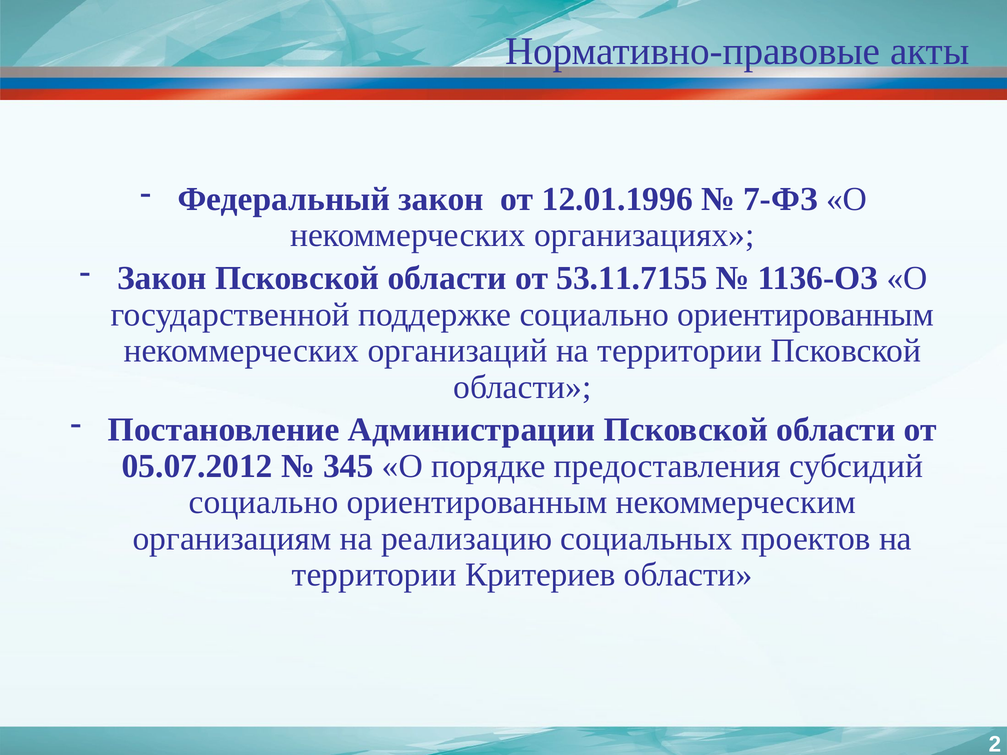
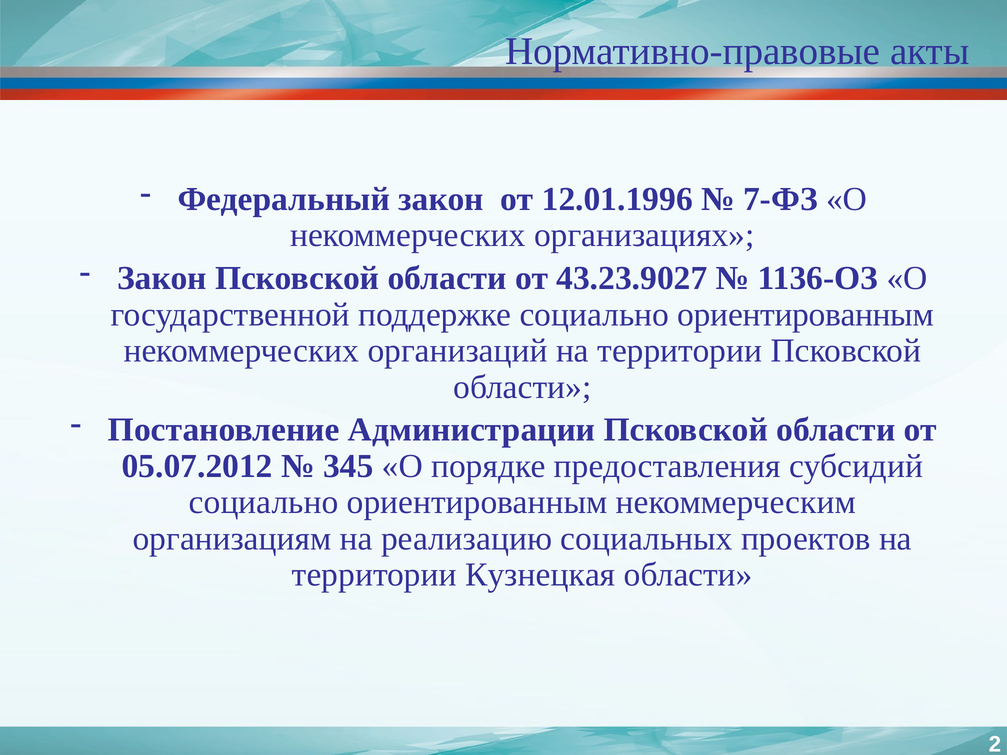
53.11.7155: 53.11.7155 -> 43.23.9027
Критериев: Критериев -> Кузнецкая
